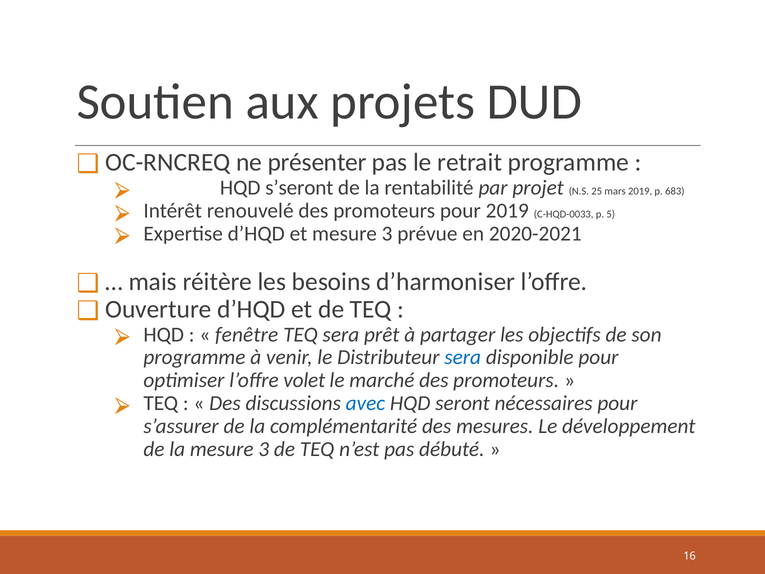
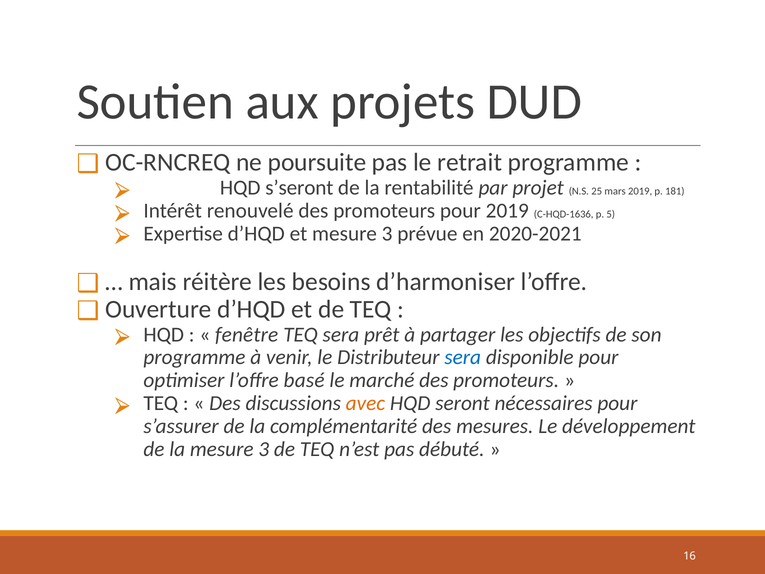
présenter: présenter -> poursuite
683: 683 -> 181
C-HQD-0033: C-HQD-0033 -> C-HQD-1636
volet: volet -> basé
avec colour: blue -> orange
